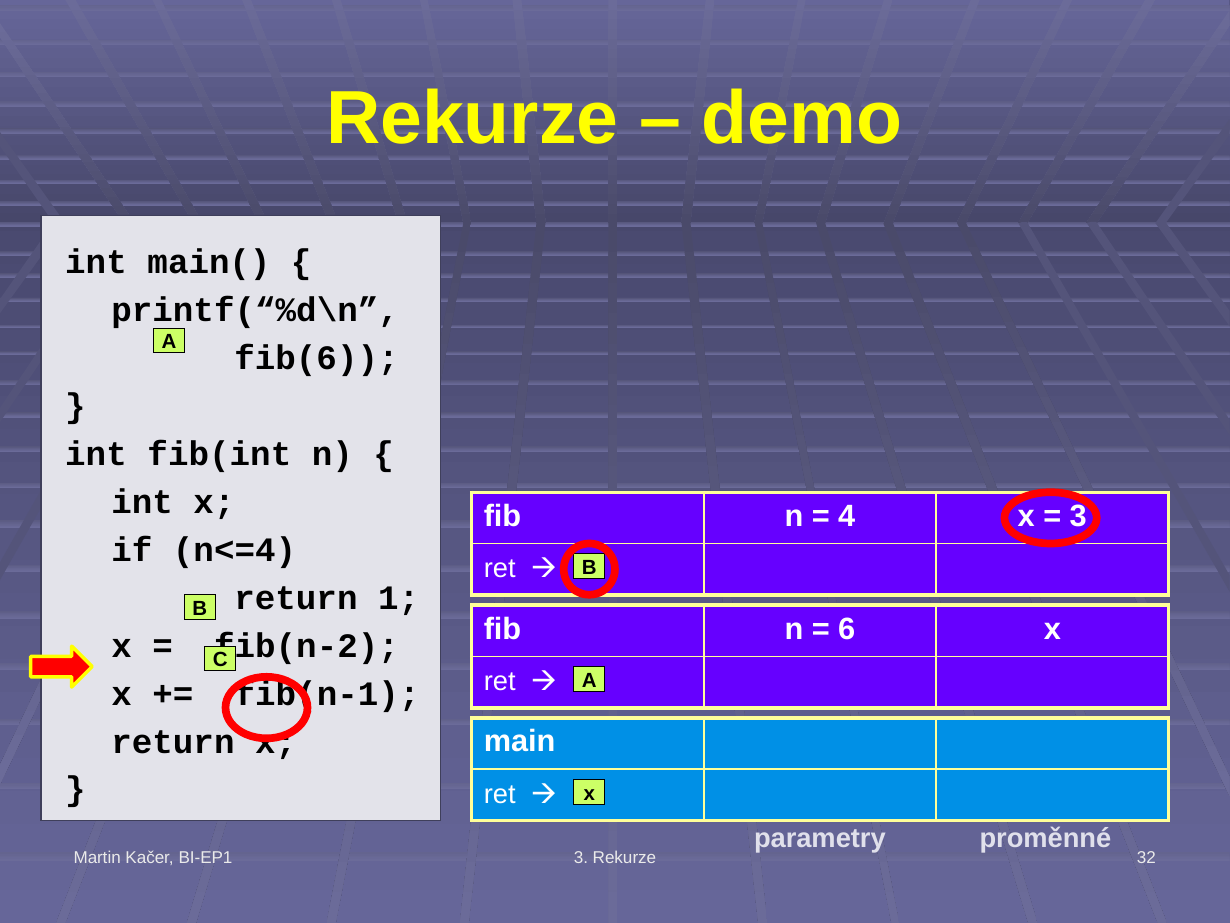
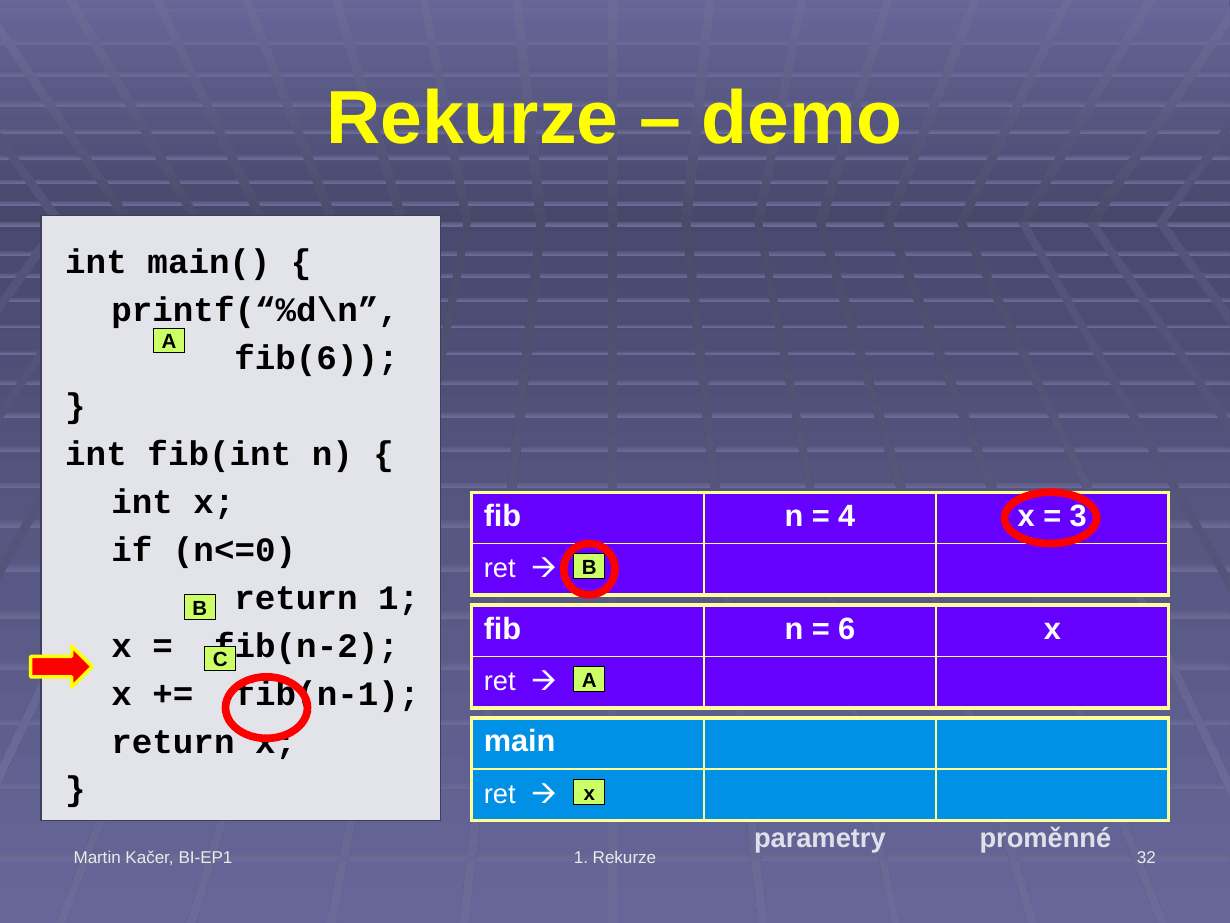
n<=4: n<=4 -> n<=0
BI-EP1 3: 3 -> 1
